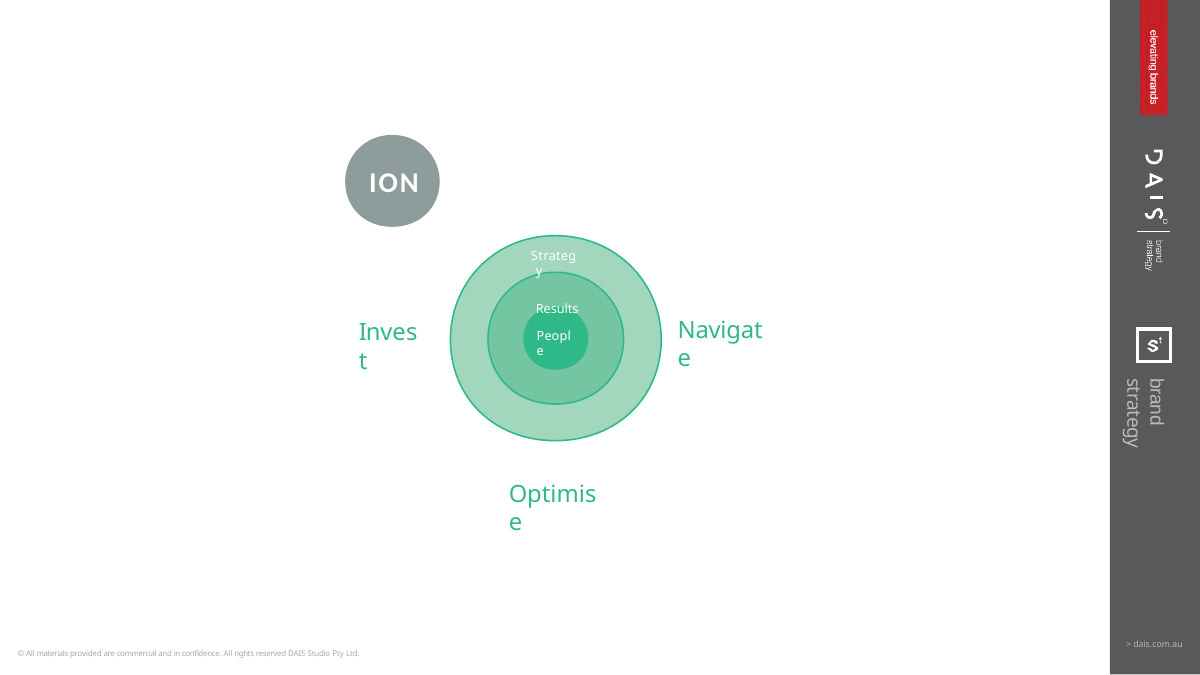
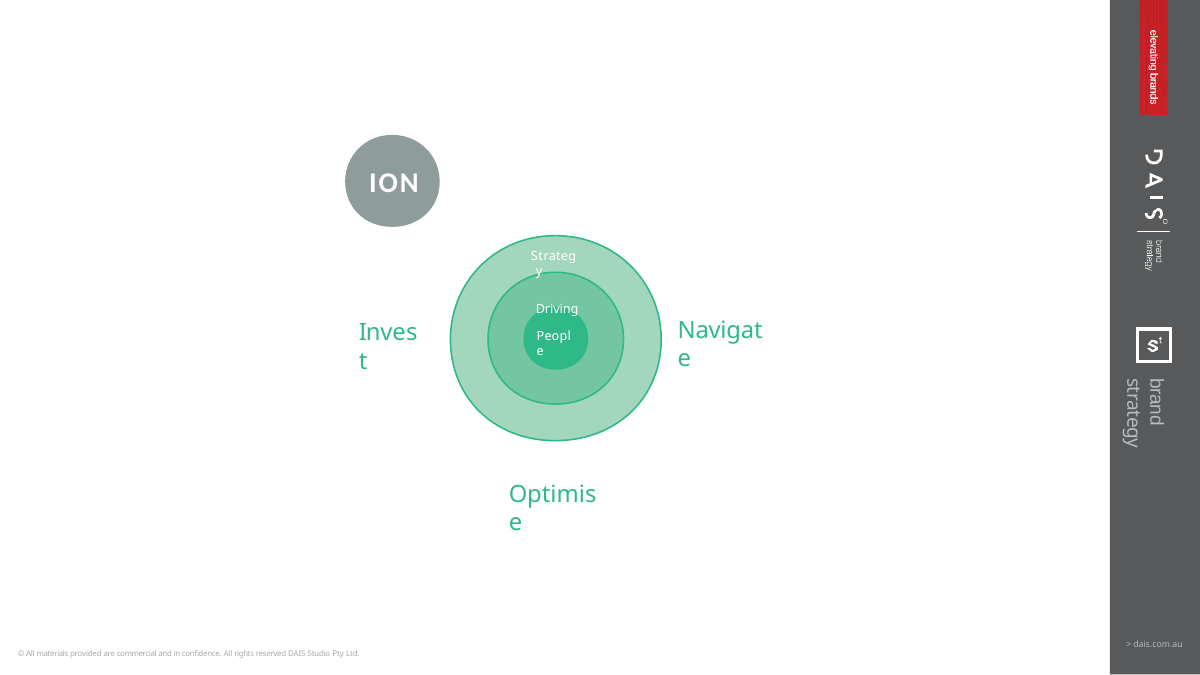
Results: Results -> Driving
